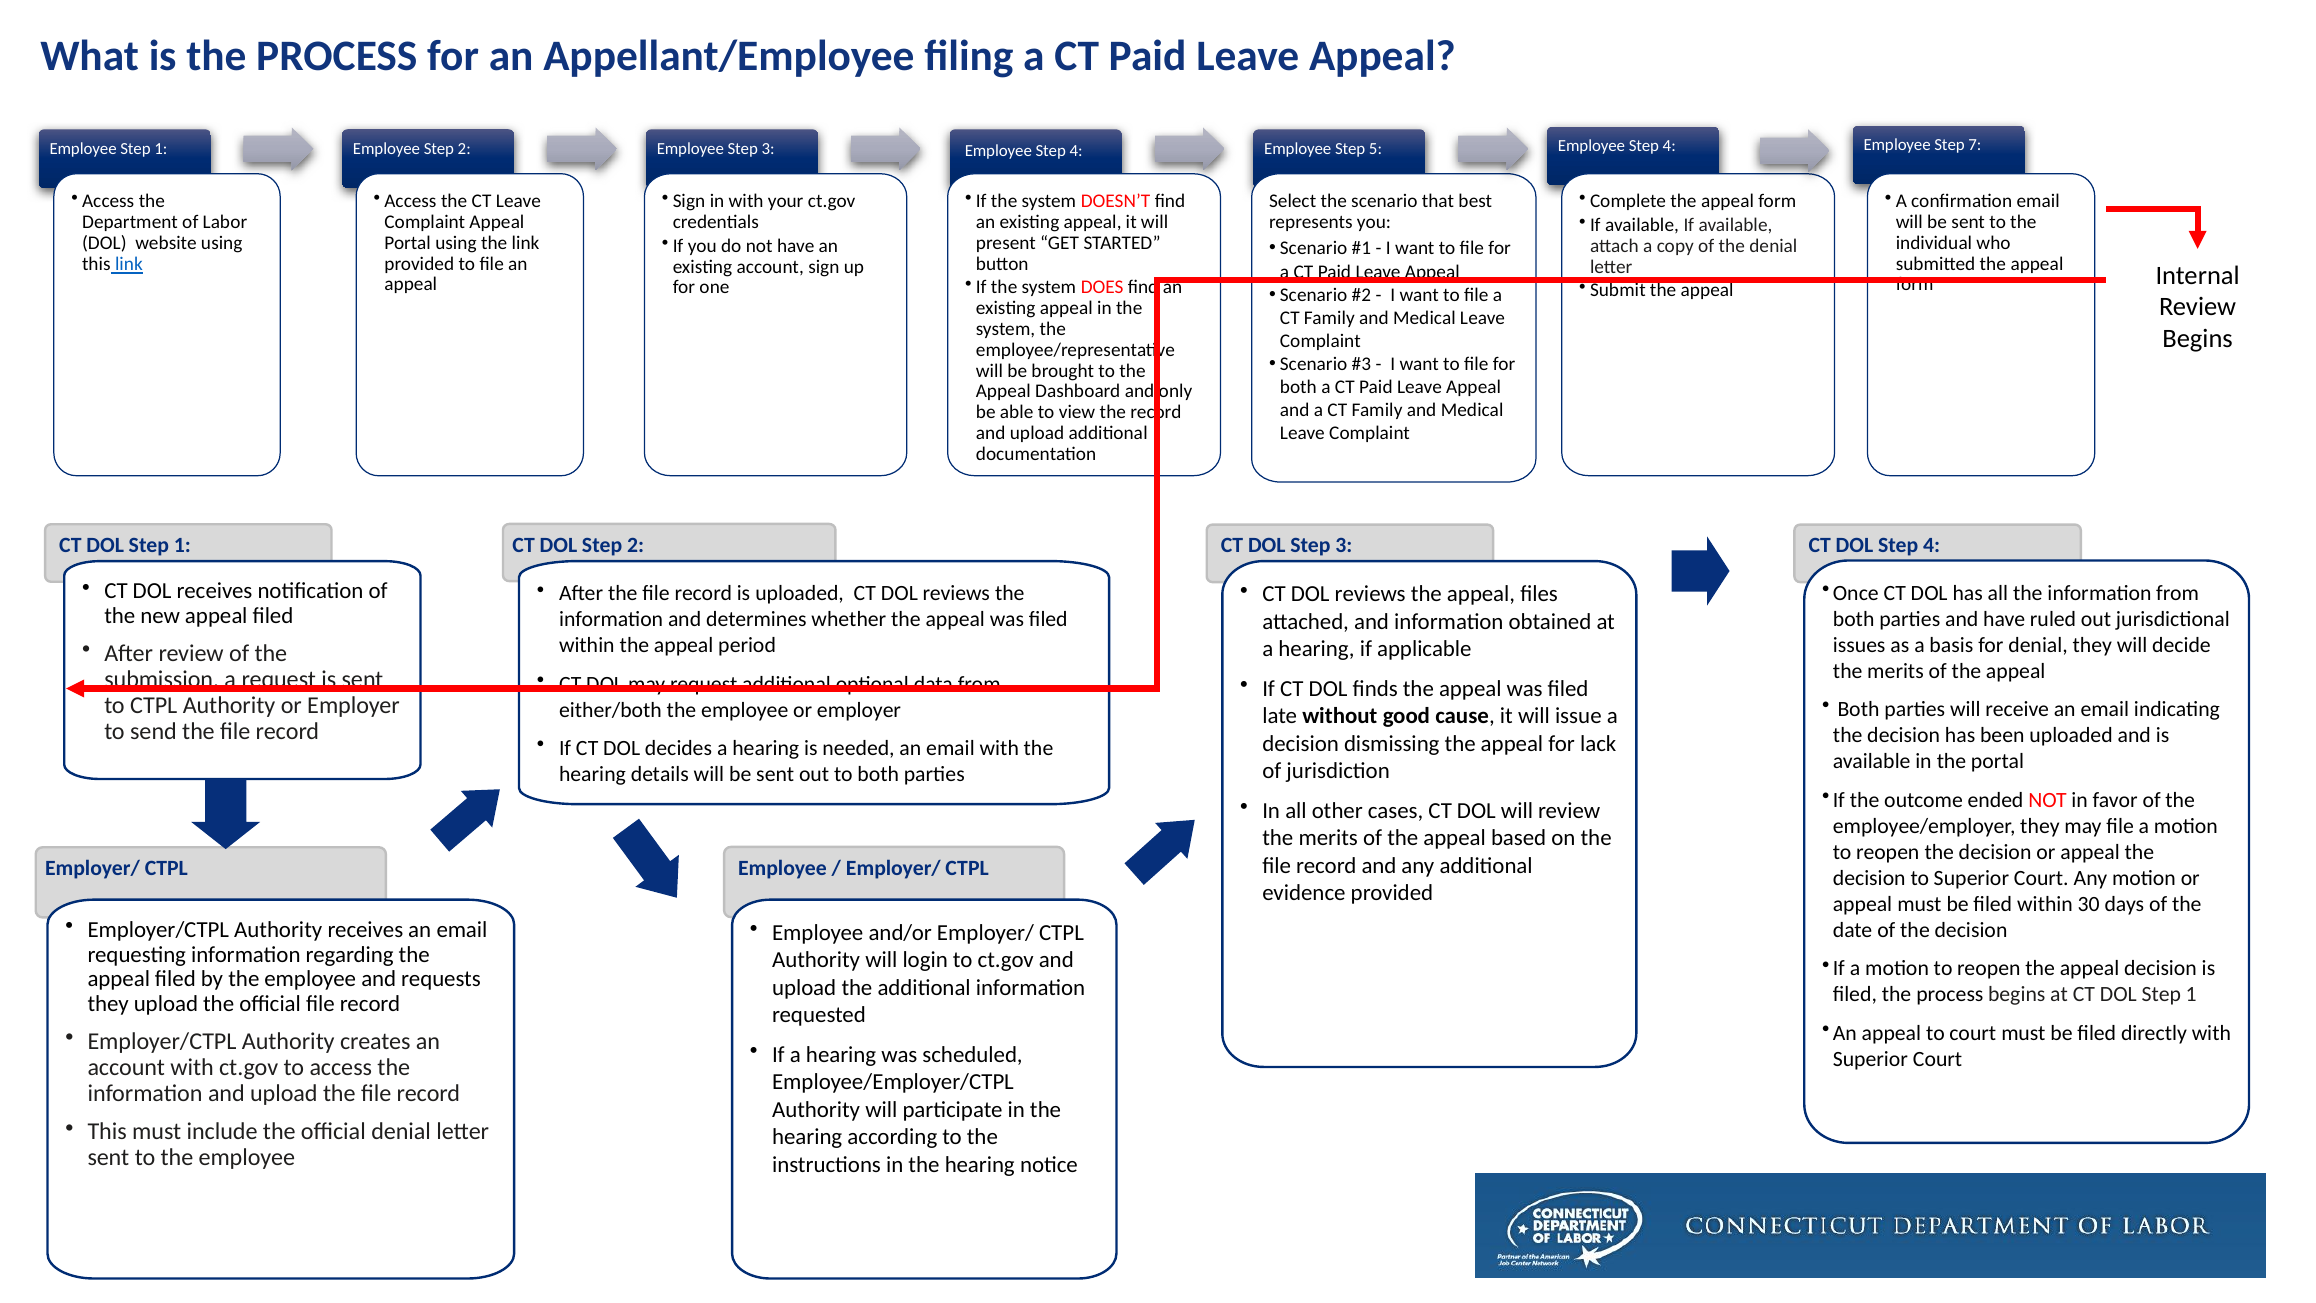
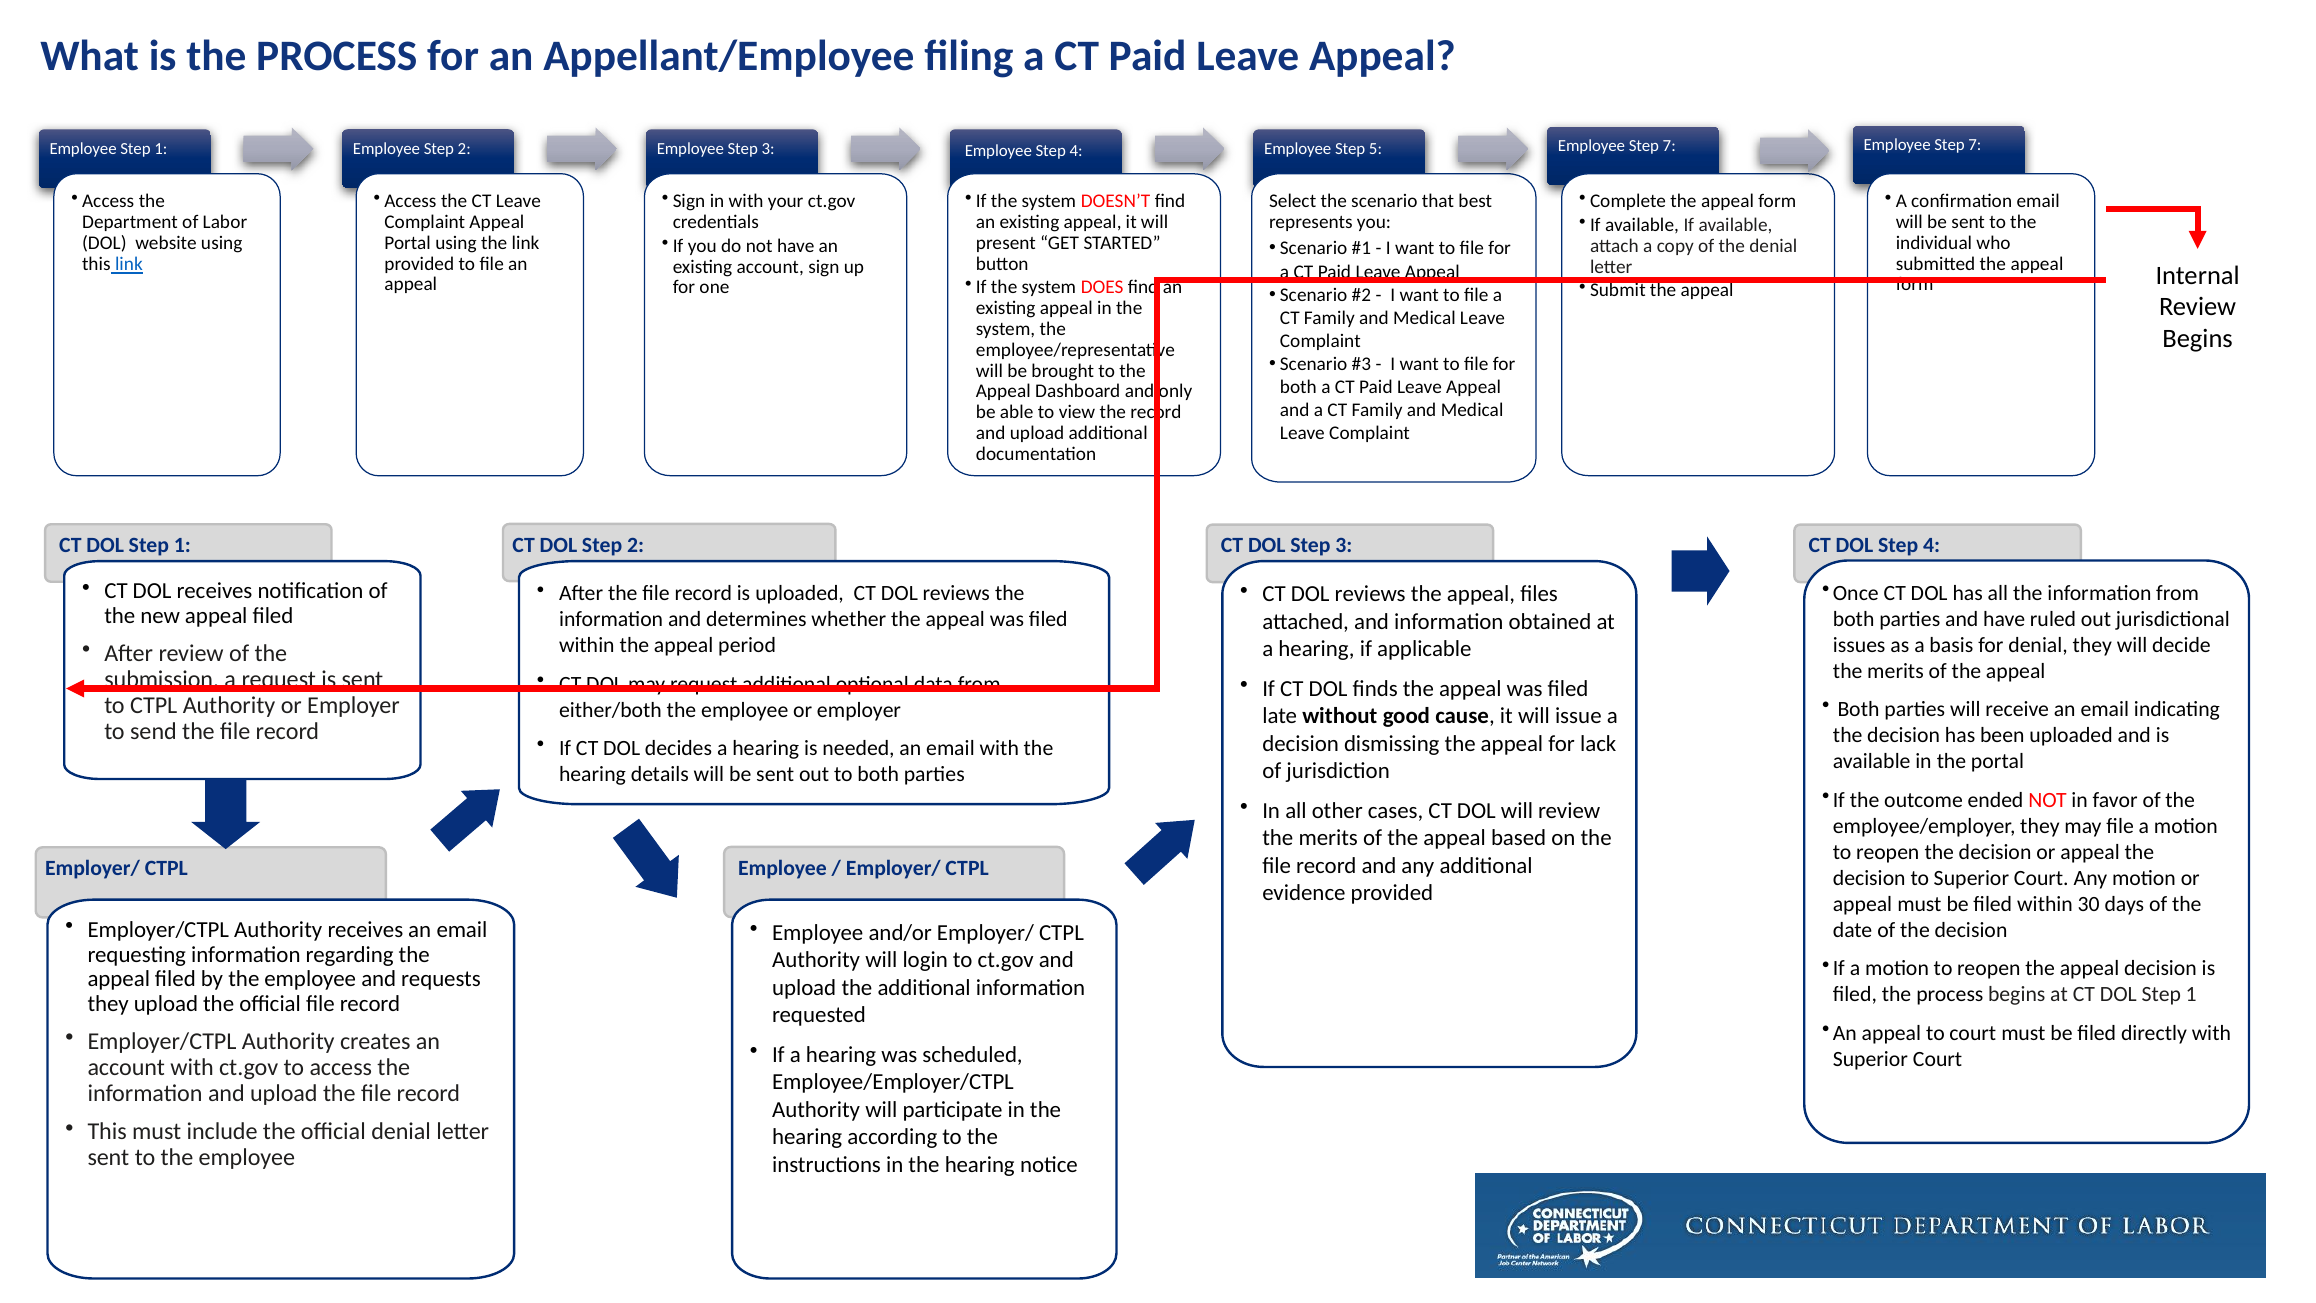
4 at (1669, 146): 4 -> 7
